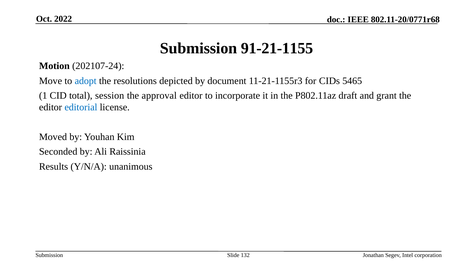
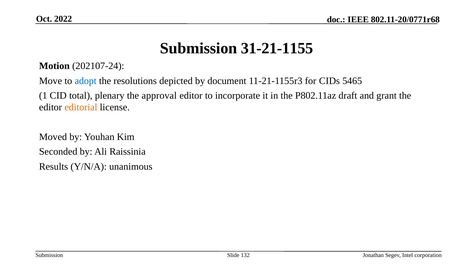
91-21-1155: 91-21-1155 -> 31-21-1155
session: session -> plenary
editorial colour: blue -> orange
